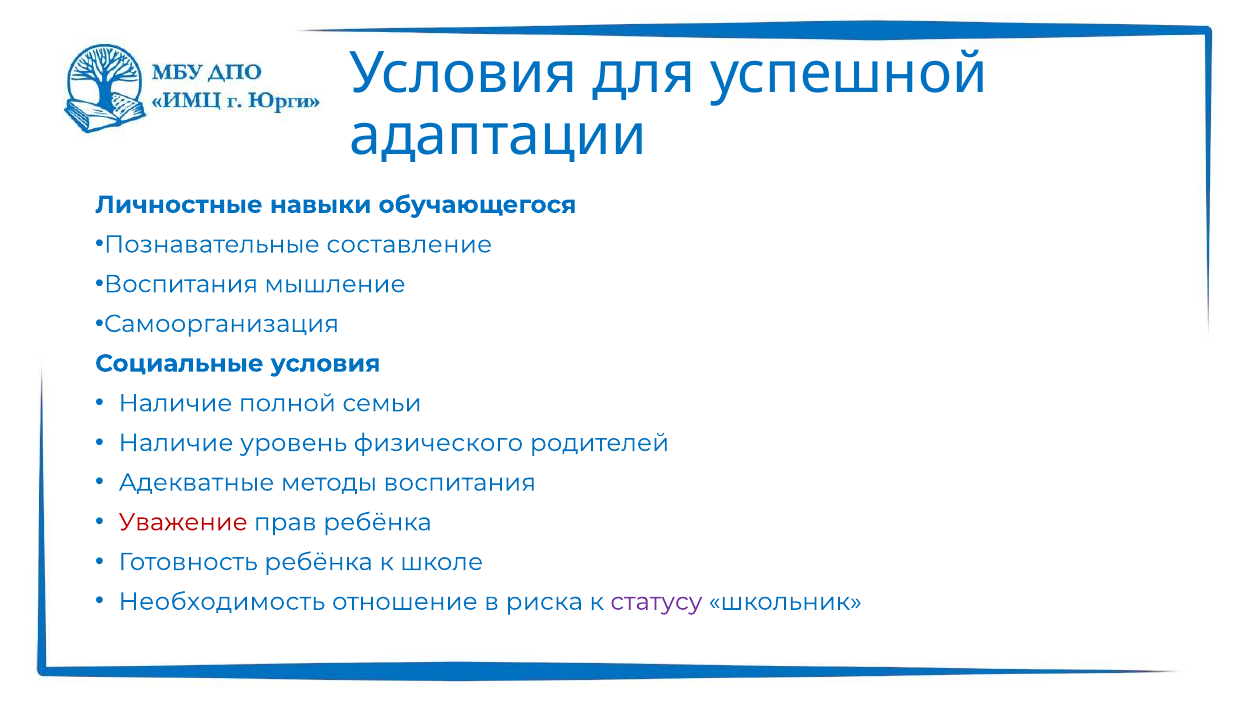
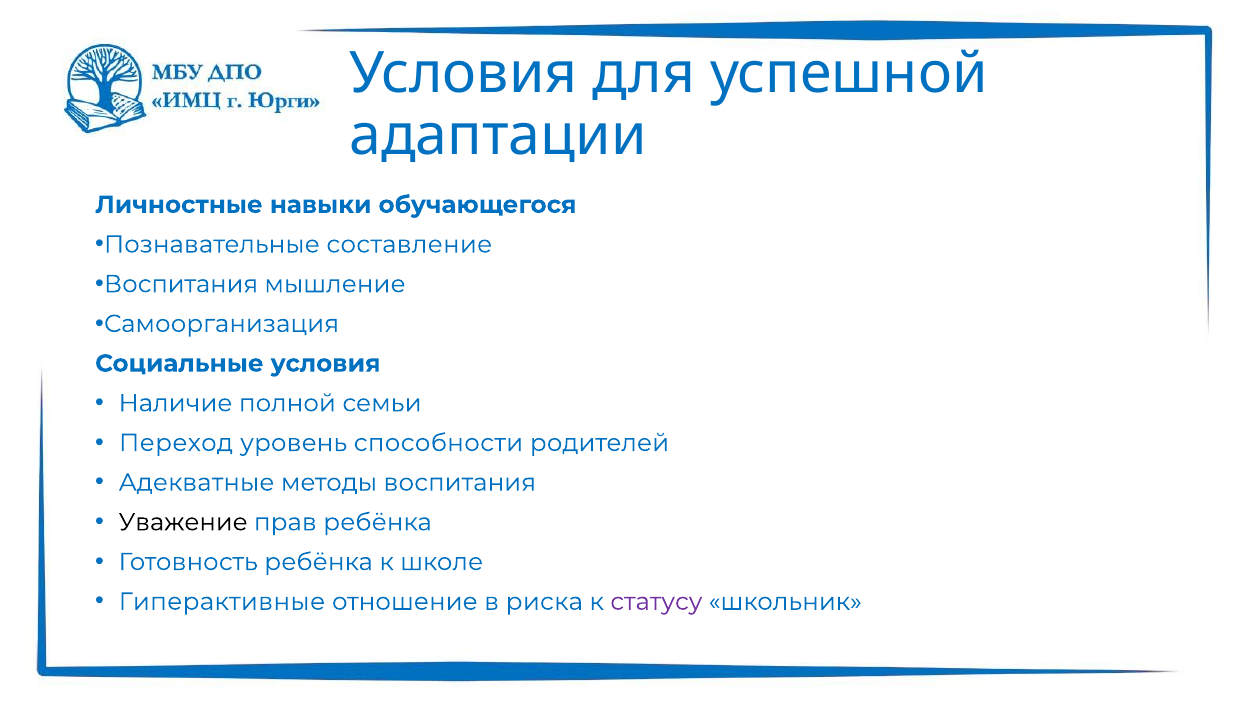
Наличие at (176, 443): Наличие -> Переход
физического: физического -> способности
Уважение colour: red -> black
Необходимость: Необходимость -> Гиперактивные
